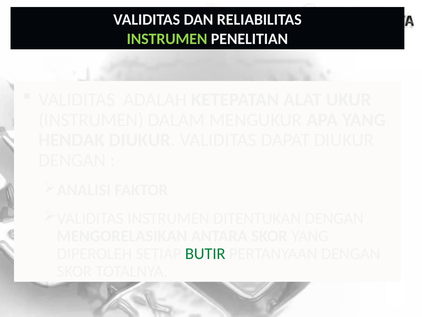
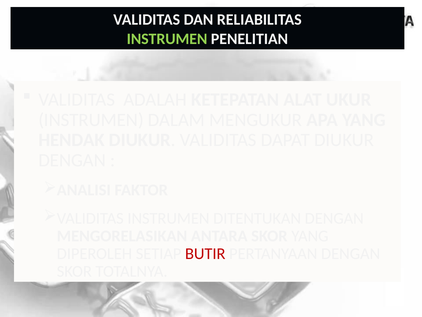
BUTIR colour: green -> red
